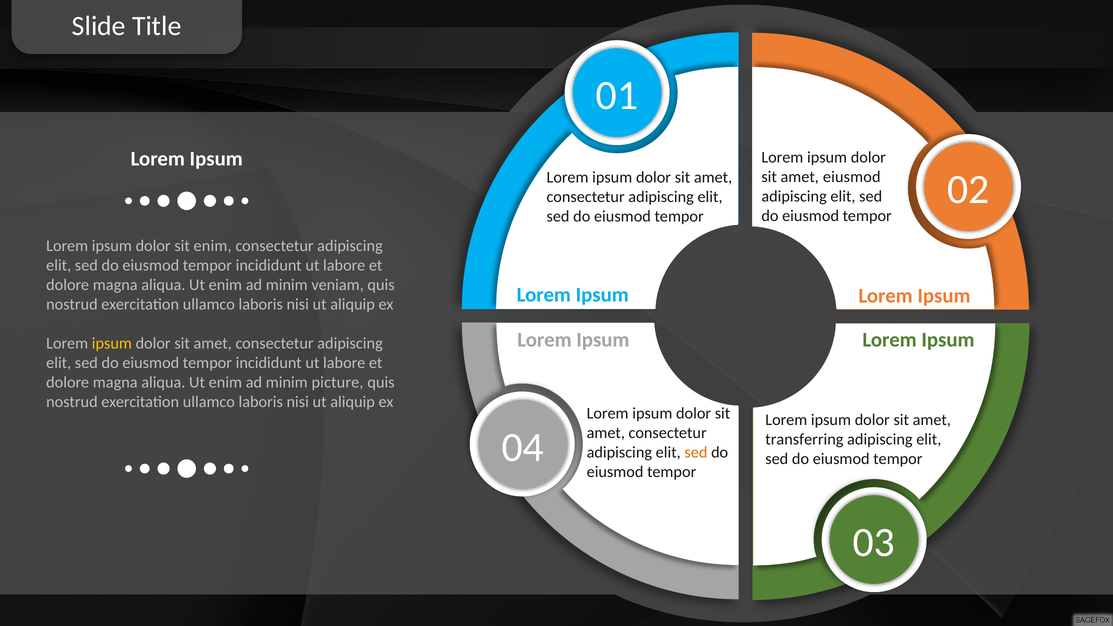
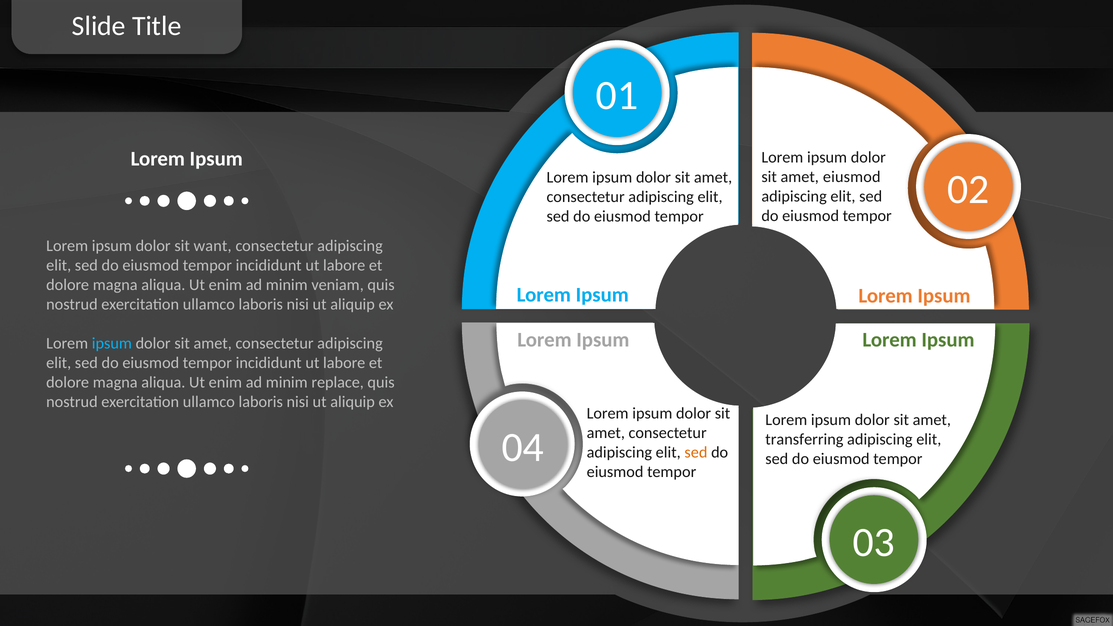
sit enim: enim -> want
ipsum at (112, 343) colour: yellow -> light blue
picture: picture -> replace
